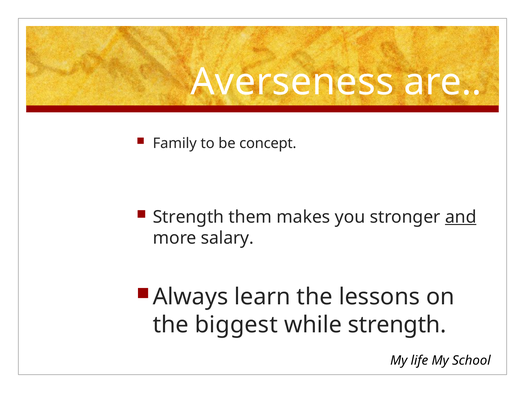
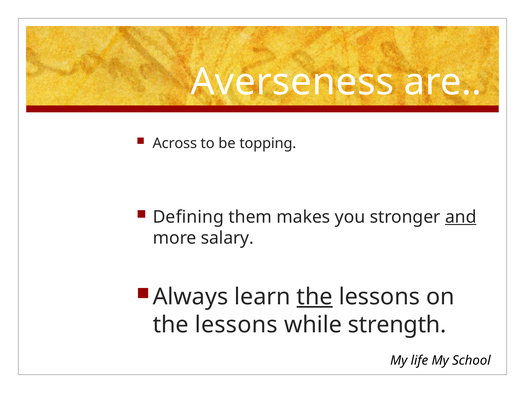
Family: Family -> Across
concept: concept -> topping
Strength at (188, 217): Strength -> Defining
the at (315, 297) underline: none -> present
biggest at (236, 325): biggest -> lessons
